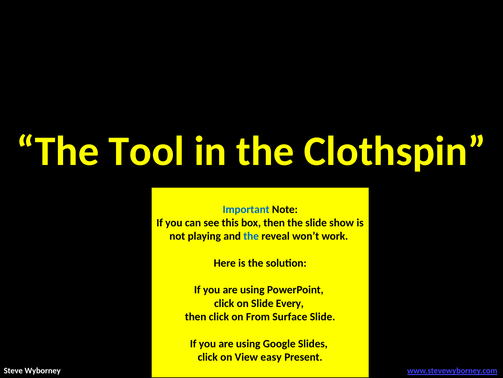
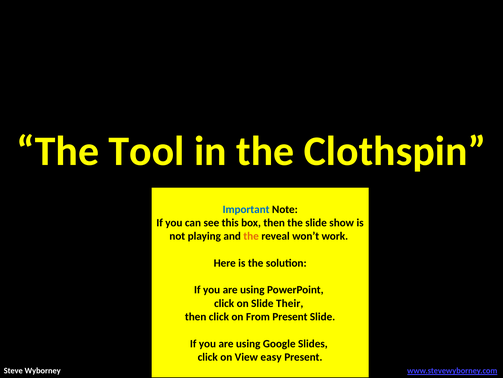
the at (251, 236) colour: blue -> orange
Every: Every -> Their
From Surface: Surface -> Present
